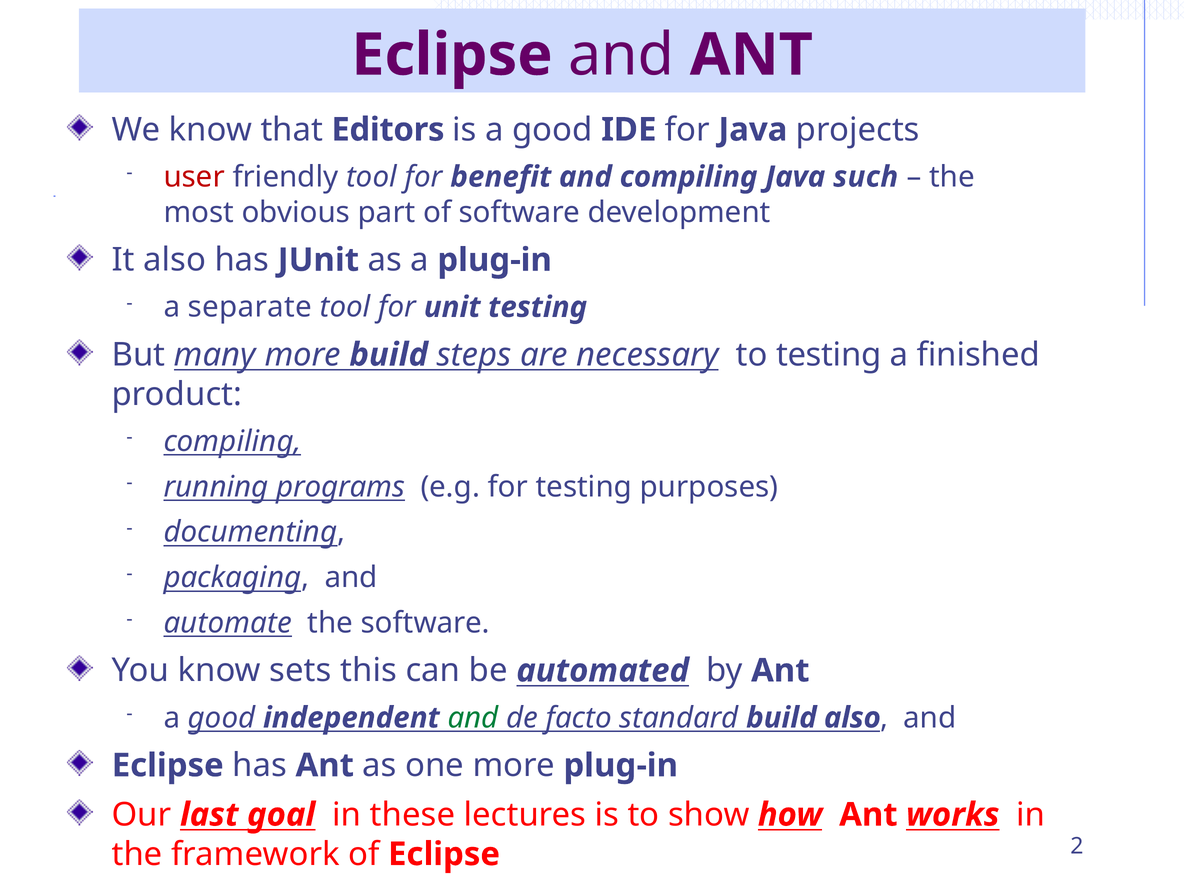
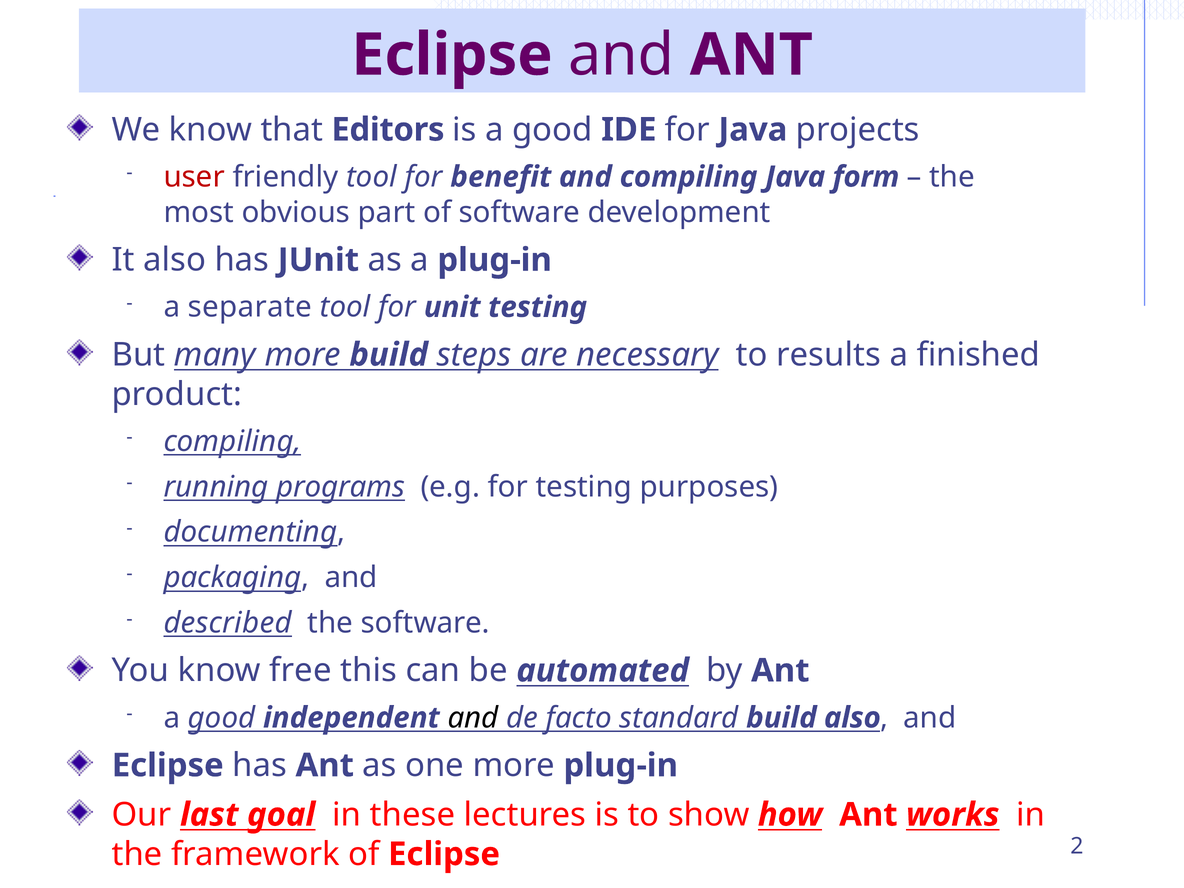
such: such -> form
to testing: testing -> results
automate: automate -> described
sets: sets -> free
and at (473, 718) colour: green -> black
